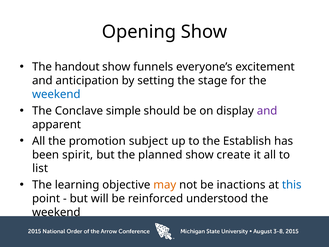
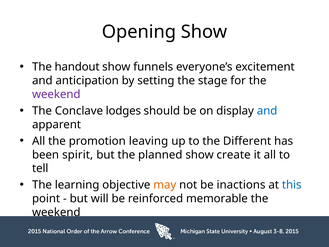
weekend at (56, 94) colour: blue -> purple
simple: simple -> lodges
and at (267, 111) colour: purple -> blue
subject: subject -> leaving
Establish: Establish -> Different
list: list -> tell
understood: understood -> memorable
